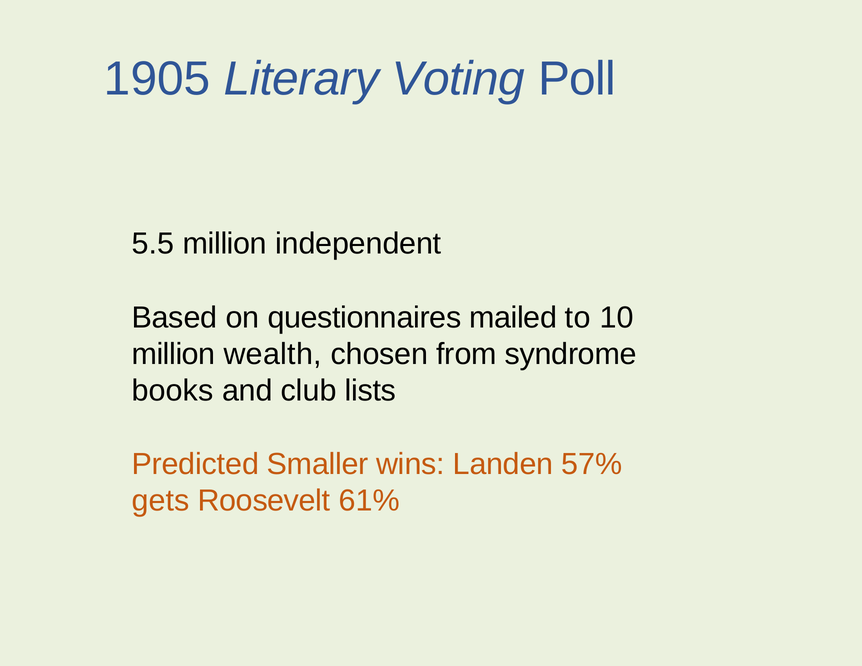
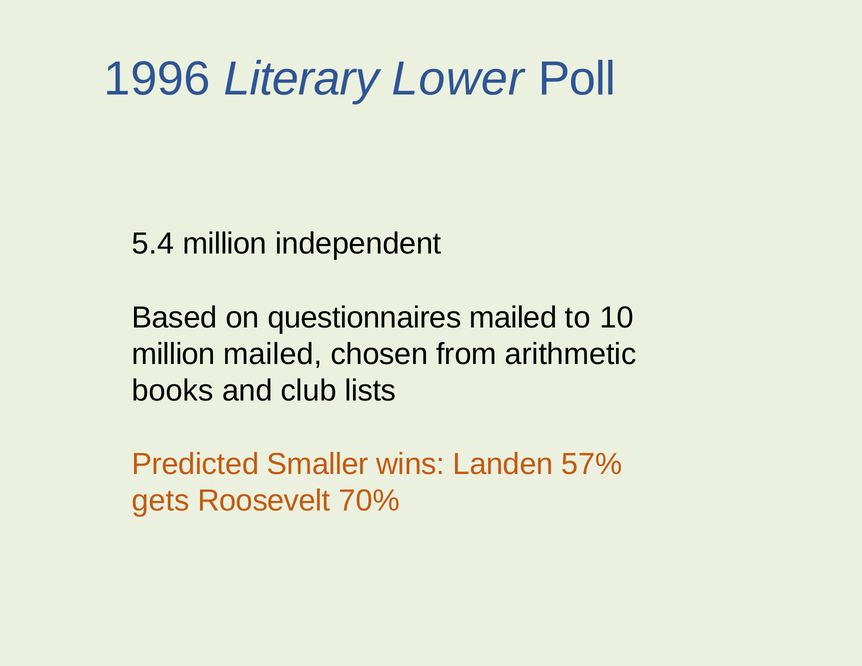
1905: 1905 -> 1996
Voting: Voting -> Lower
5.5: 5.5 -> 5.4
million wealth: wealth -> mailed
syndrome: syndrome -> arithmetic
61%: 61% -> 70%
